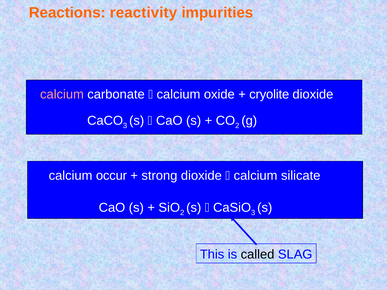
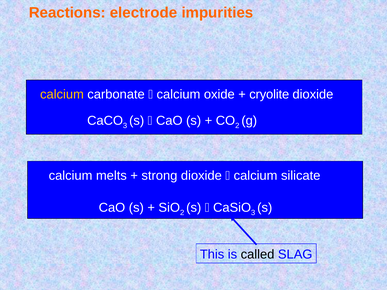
reactivity: reactivity -> electrode
calcium at (62, 94) colour: pink -> yellow
occur: occur -> melts
